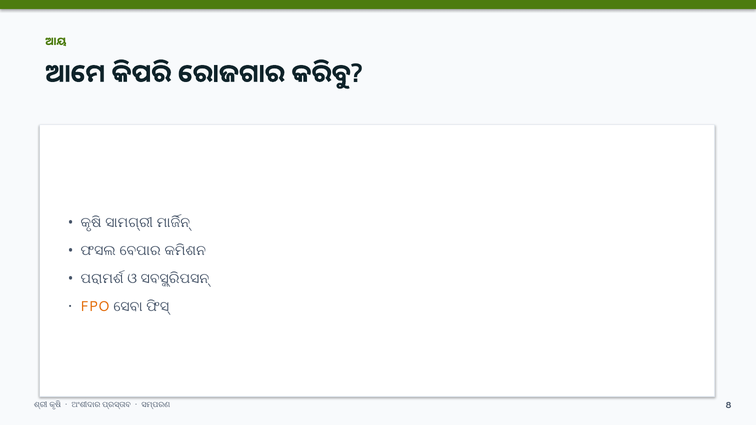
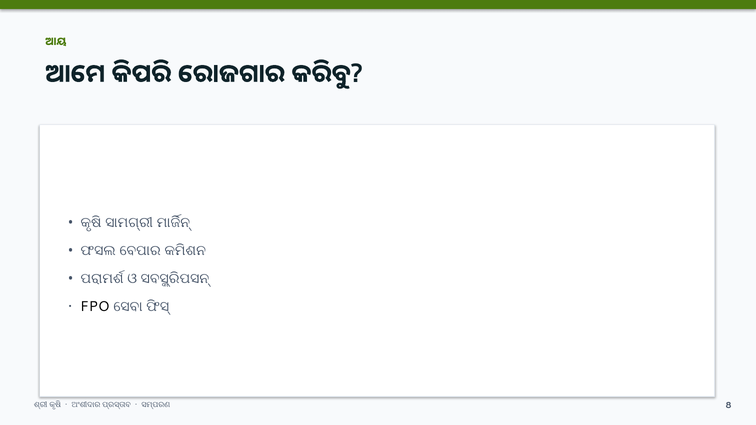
FPO colour: orange -> black
